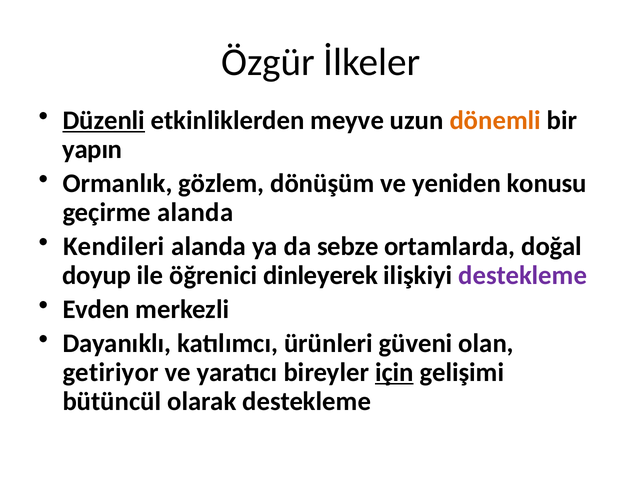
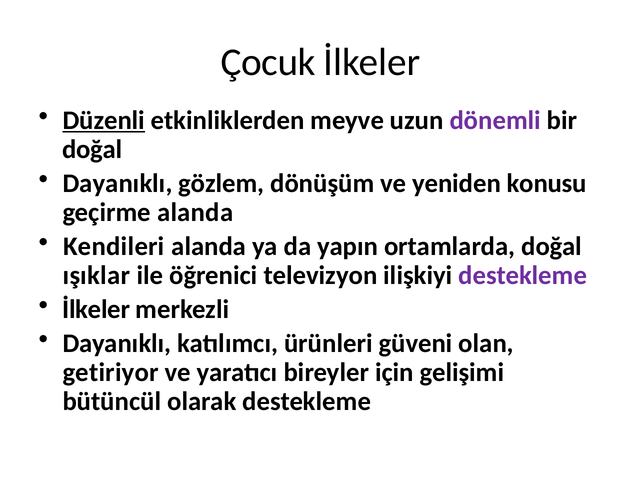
Özgür: Özgür -> Çocuk
dönemli colour: orange -> purple
yapın at (92, 149): yapın -> doğal
Ormanlık at (118, 183): Ormanlık -> Dayanıklı
sebze: sebze -> yapın
doyup: doyup -> ışıklar
dinleyerek: dinleyerek -> televizyon
Evden at (96, 309): Evden -> İlkeler
için underline: present -> none
